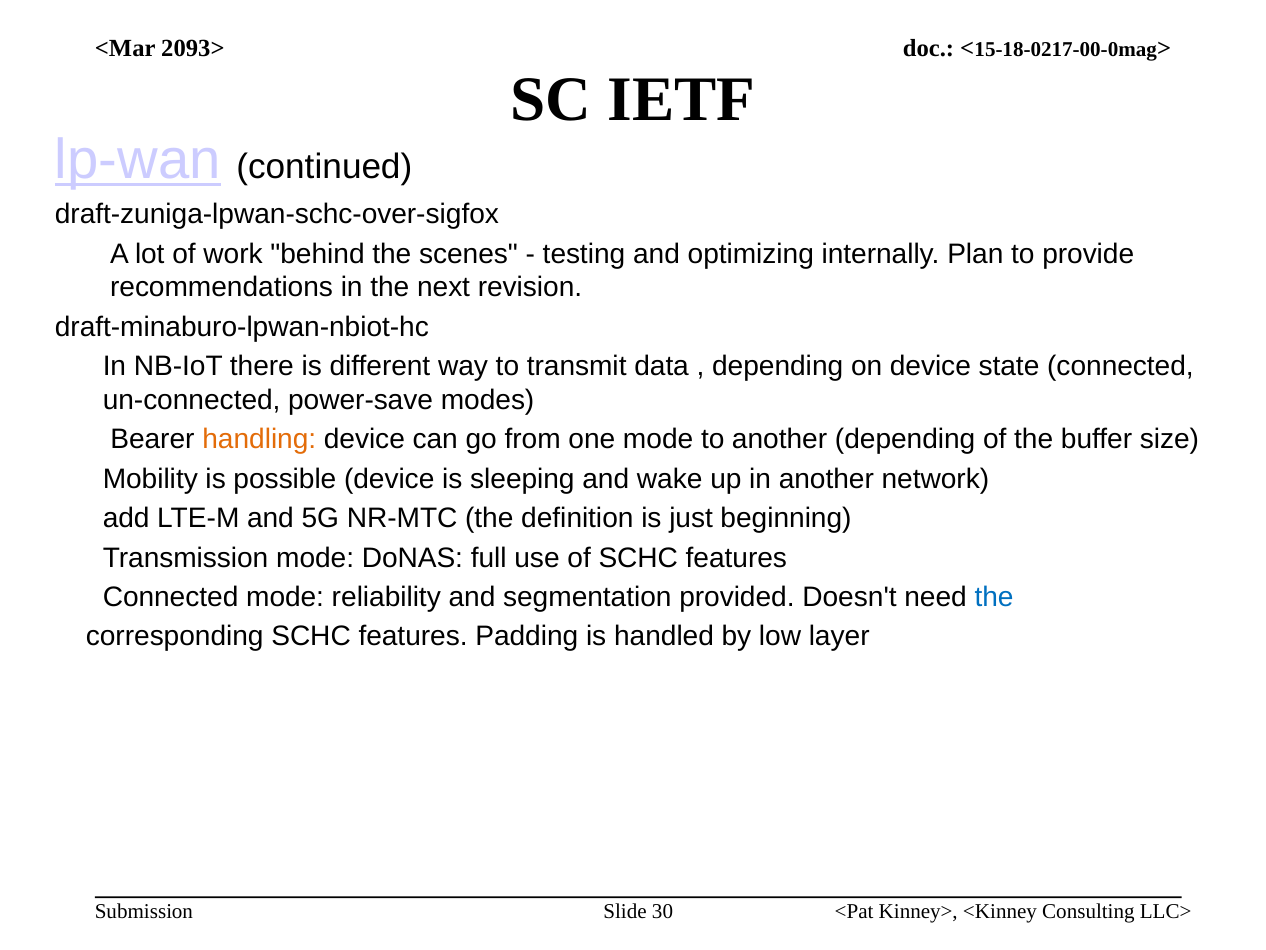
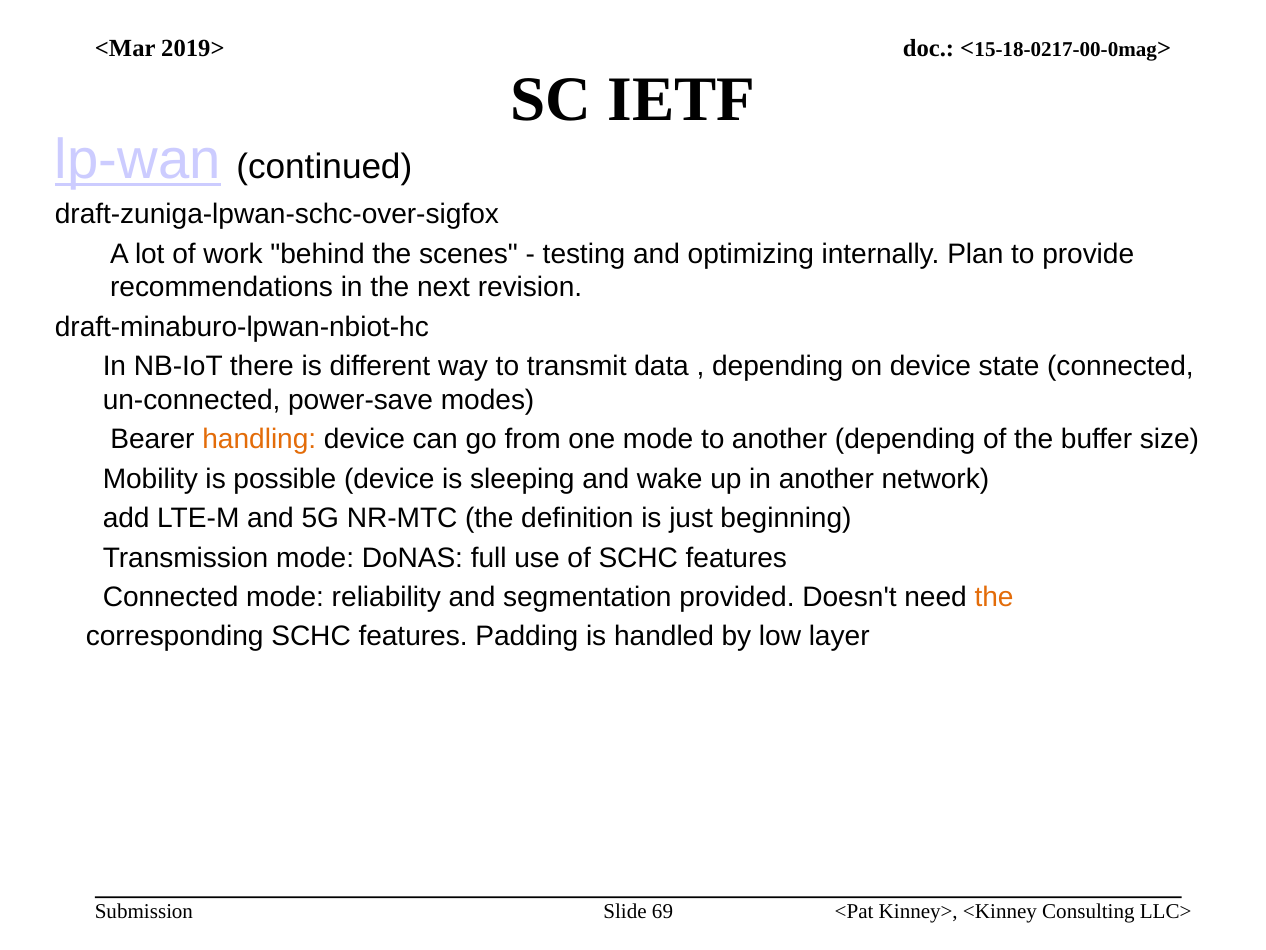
2093>: 2093> -> 2019>
the at (994, 597) colour: blue -> orange
30: 30 -> 69
